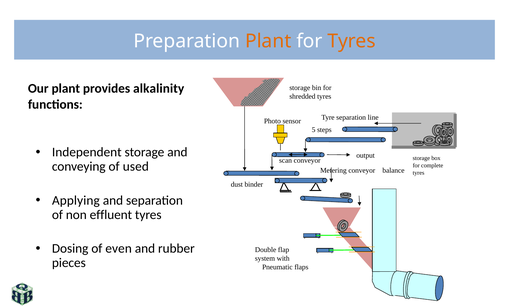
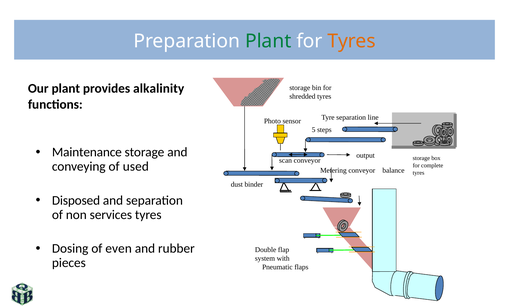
Plant at (268, 41) colour: orange -> green
Independent: Independent -> Maintenance
Applying: Applying -> Disposed
effluent: effluent -> services
